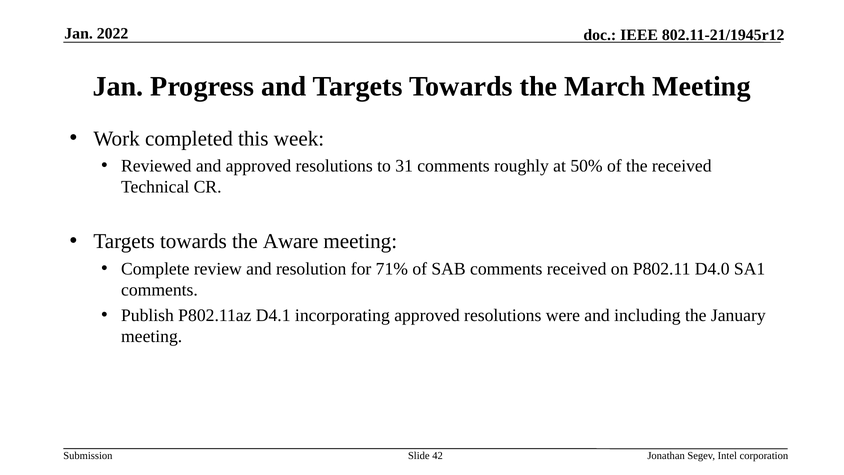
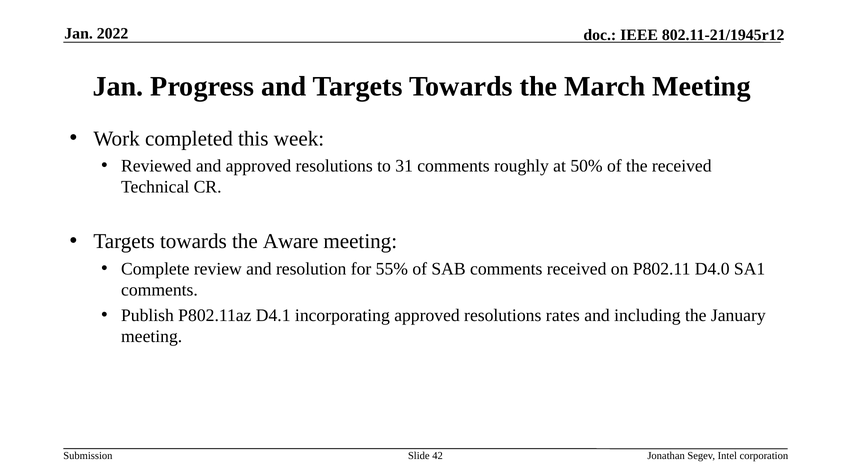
71%: 71% -> 55%
were: were -> rates
